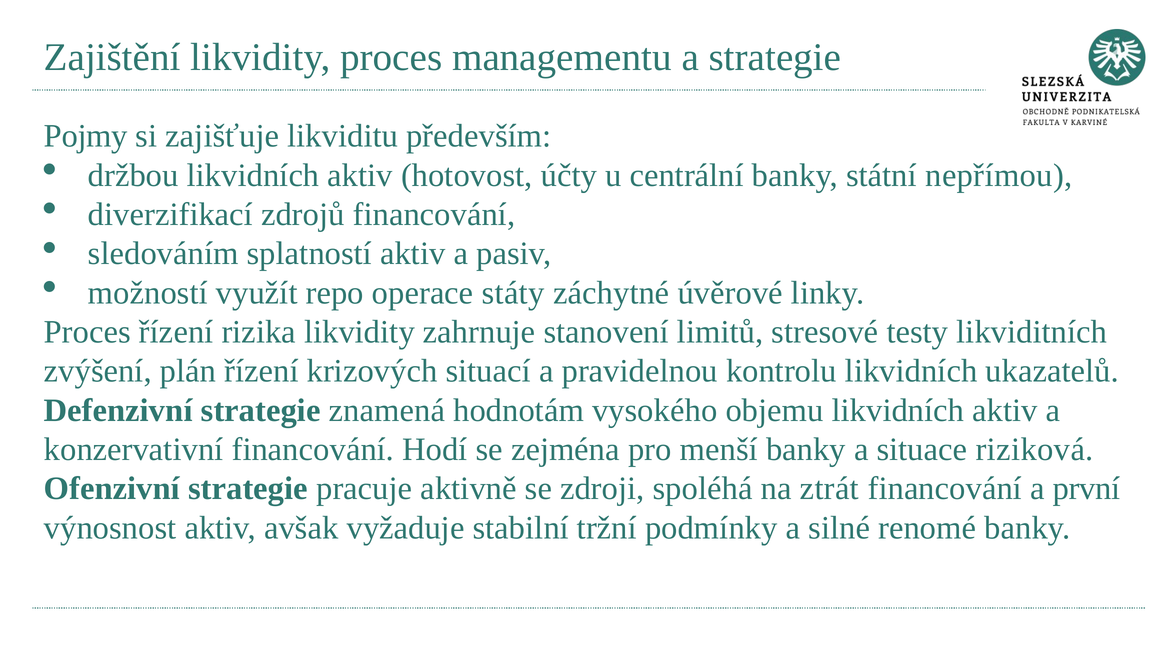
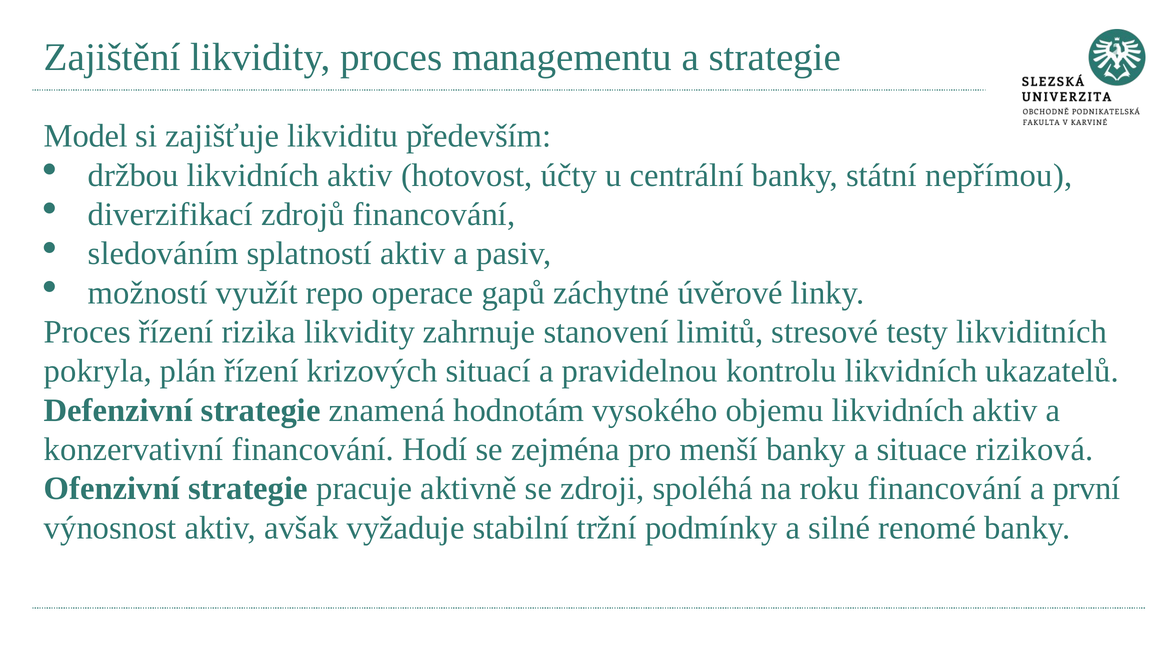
Pojmy: Pojmy -> Model
státy: státy -> gapů
zvýšení: zvýšení -> pokryla
ztrát: ztrát -> roku
